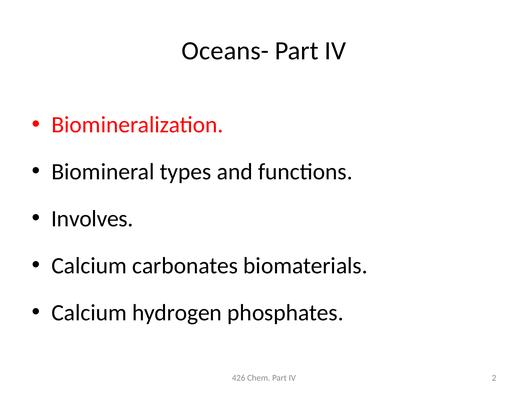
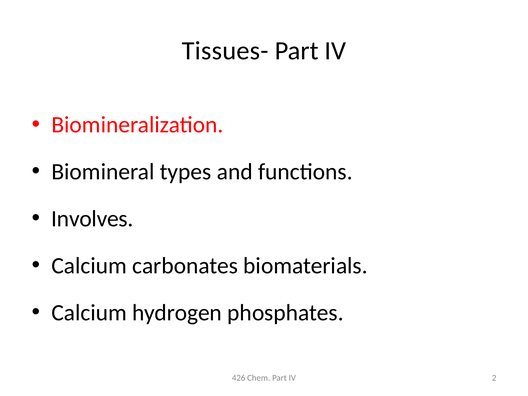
Oceans-: Oceans- -> Tissues-
